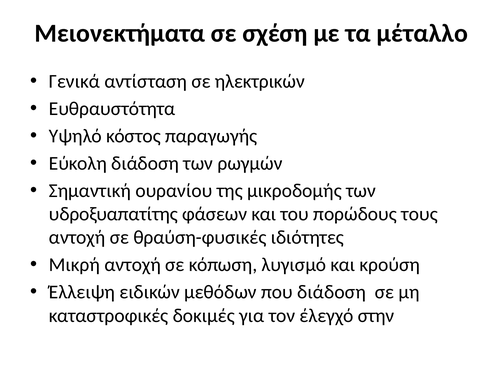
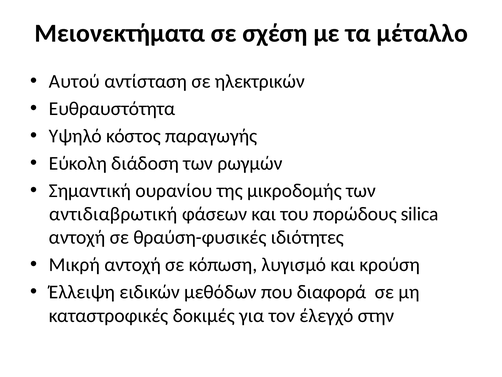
Γενικά: Γενικά -> Αυτού
υδροξυαπατίτης: υδροξυαπατίτης -> αντιδιαβρωτική
τους: τους -> silica
που διάδοση: διάδοση -> διαφορά
